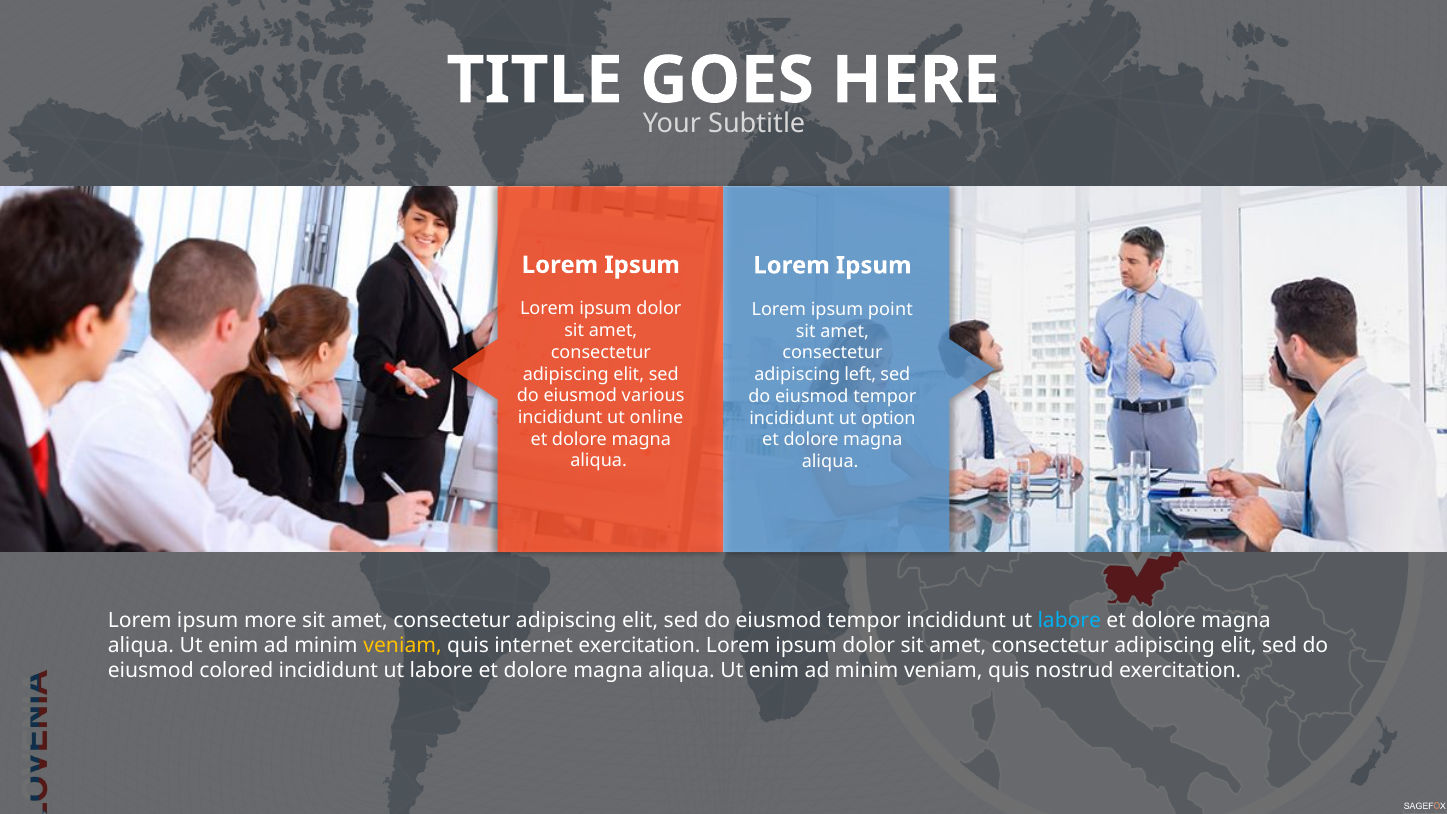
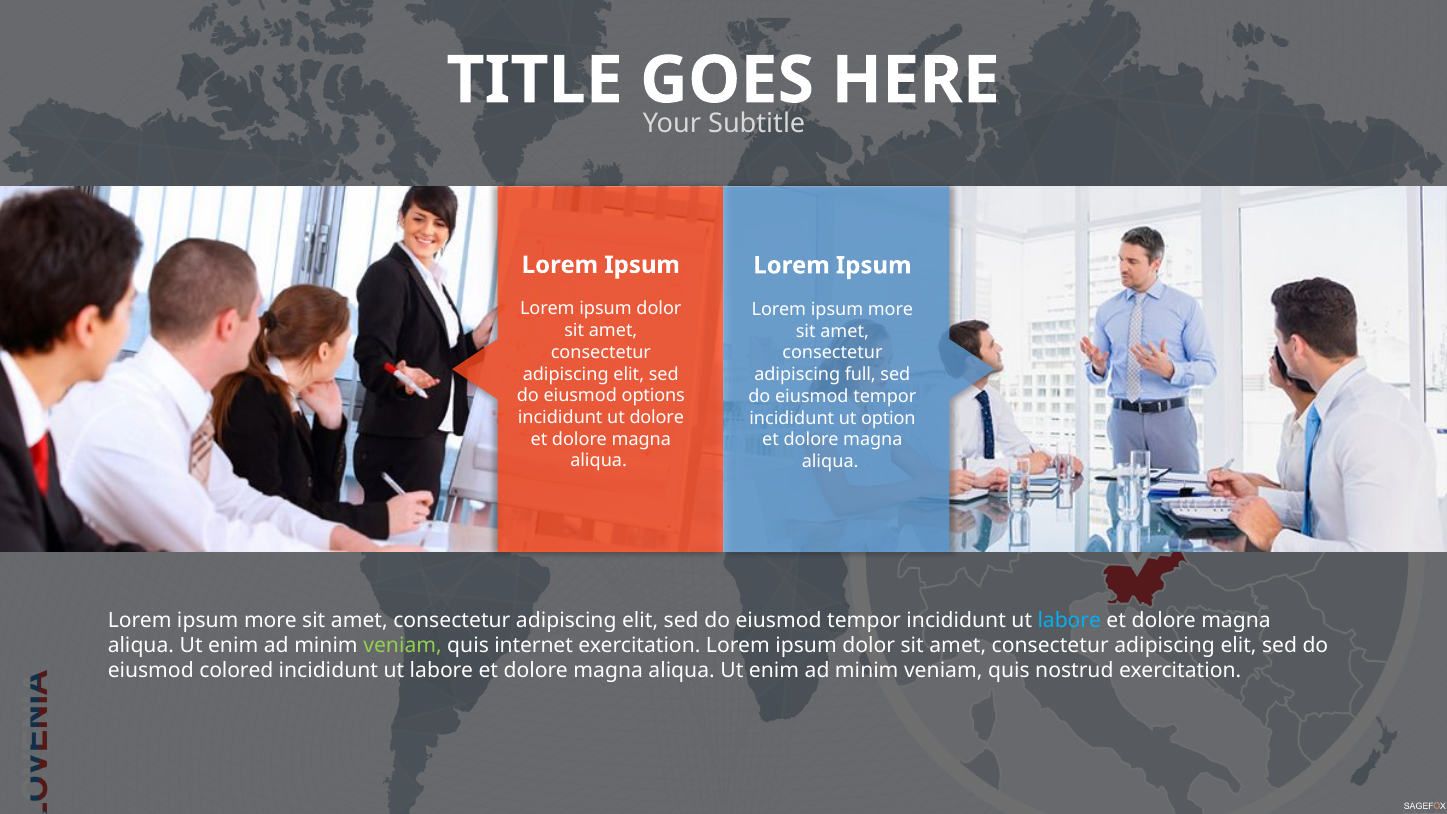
point at (890, 309): point -> more
left: left -> full
various: various -> options
ut online: online -> dolore
veniam at (403, 646) colour: yellow -> light green
